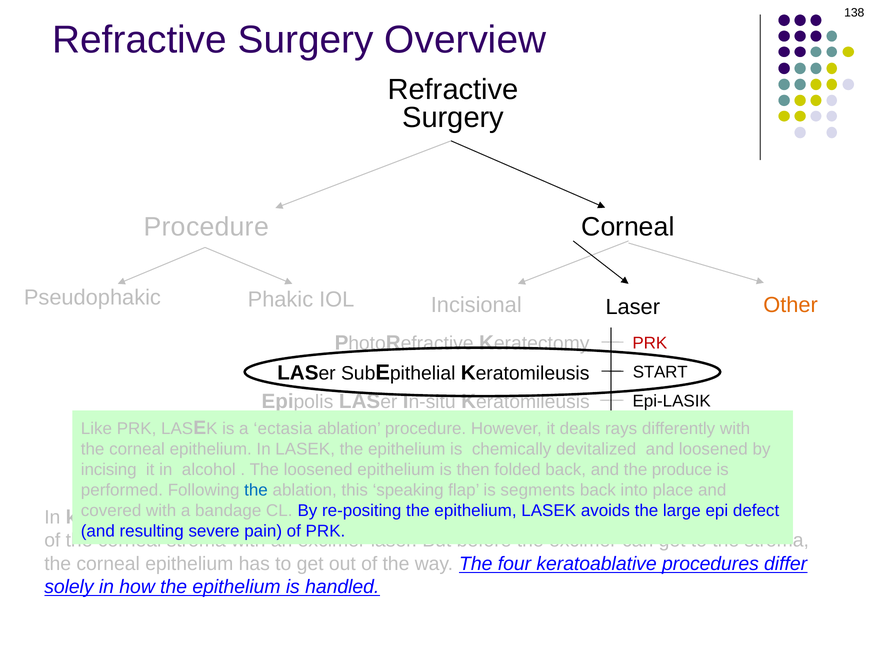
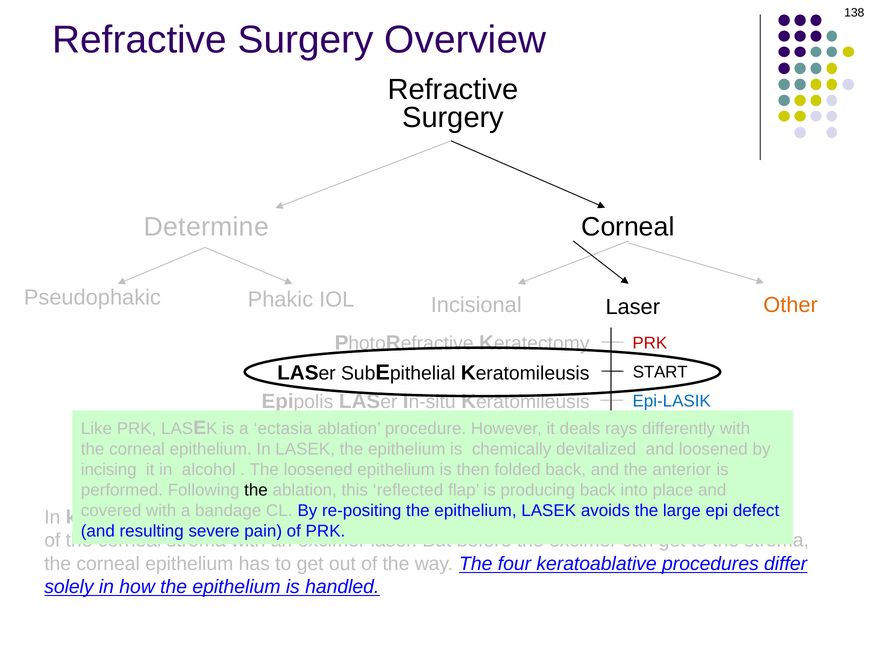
Procedure at (206, 227): Procedure -> Determine
Epi-LASIK colour: black -> blue
produce: produce -> anterior
the at (256, 490) colour: blue -> black
speaking: speaking -> reflected
segments: segments -> producing
